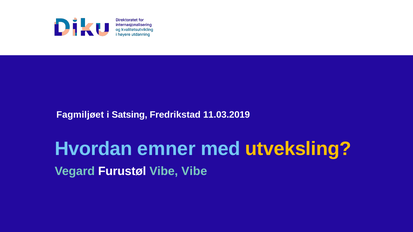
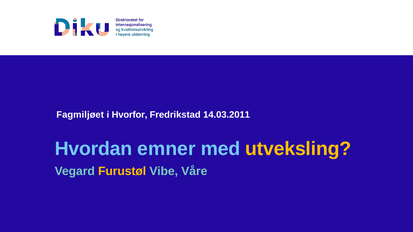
Satsing: Satsing -> Hvorfor
11.03.2019: 11.03.2019 -> 14.03.2011
Furustøl colour: white -> yellow
Vibe Vibe: Vibe -> Våre
